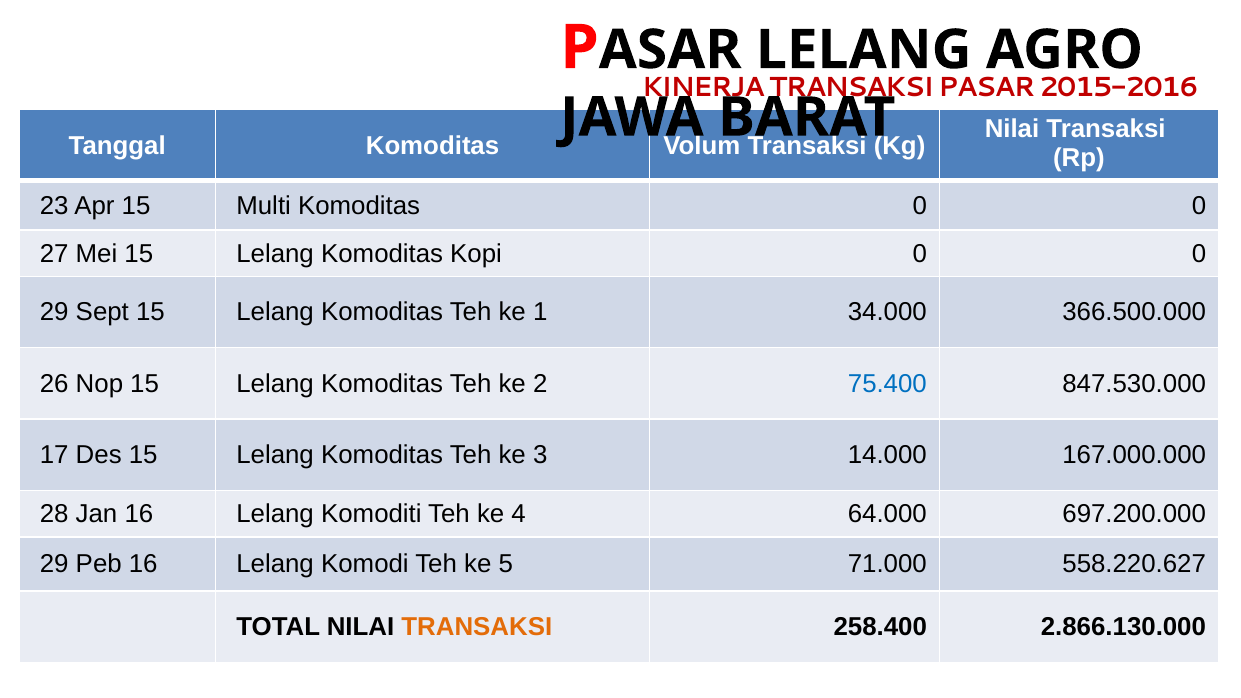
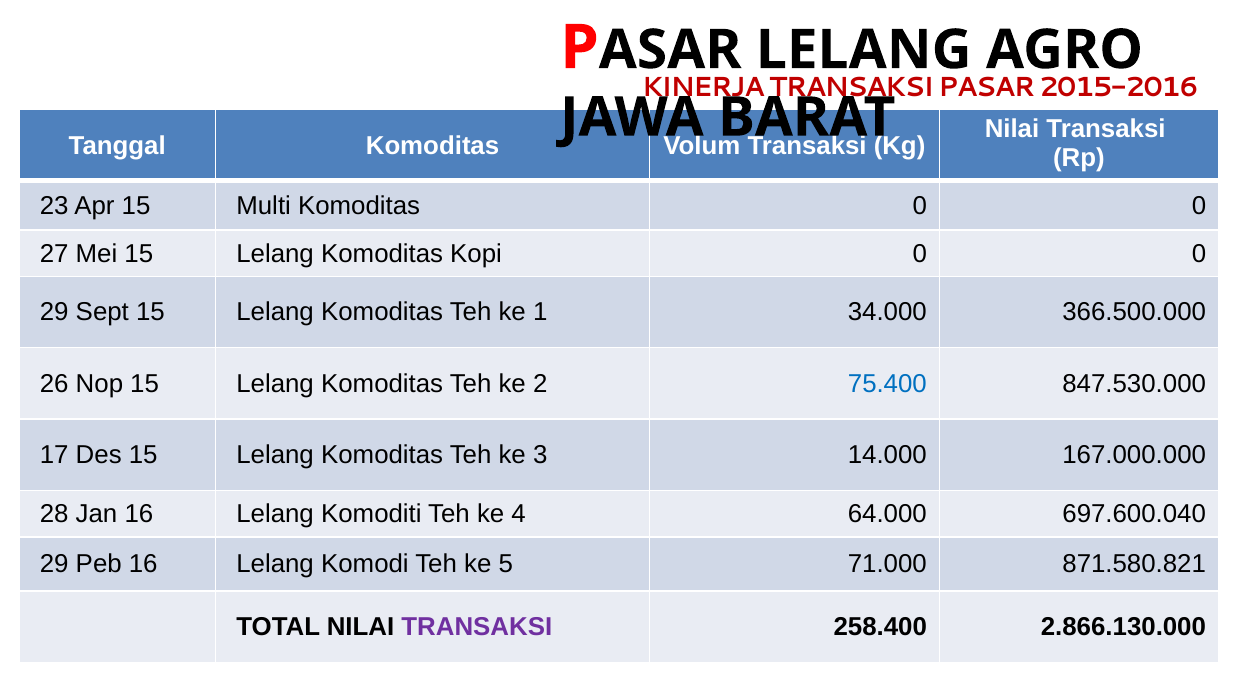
697.200.000: 697.200.000 -> 697.600.040
558.220.627: 558.220.627 -> 871.580.821
TRANSAKSI at (477, 627) colour: orange -> purple
